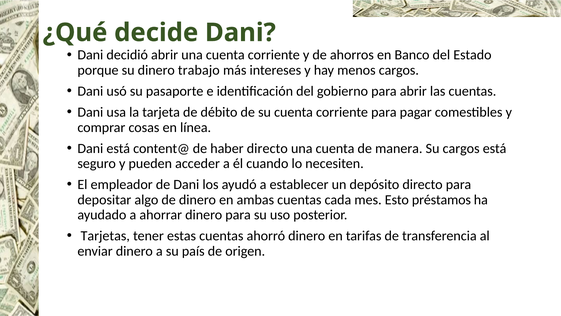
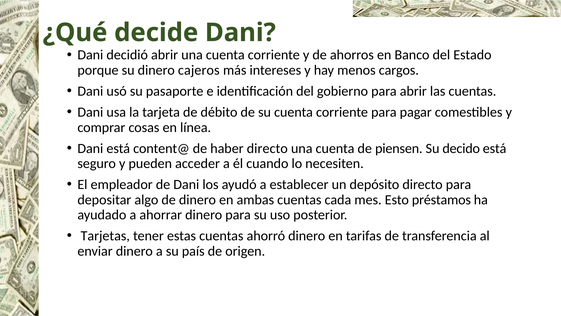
trabajo: trabajo -> cajeros
manera: manera -> piensen
Su cargos: cargos -> decido
